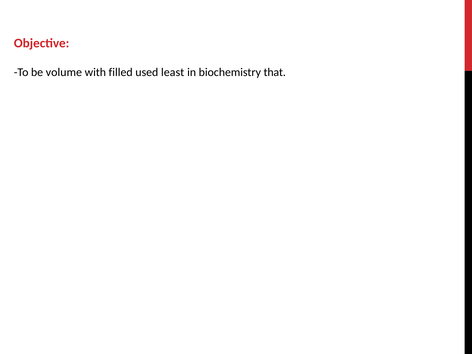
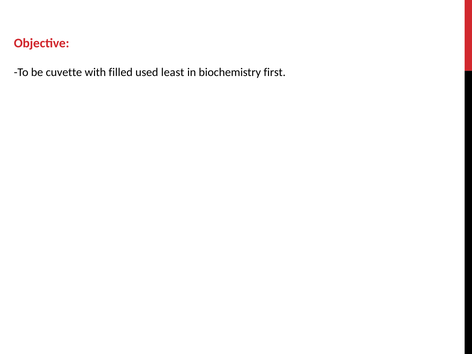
volume: volume -> cuvette
that: that -> first
